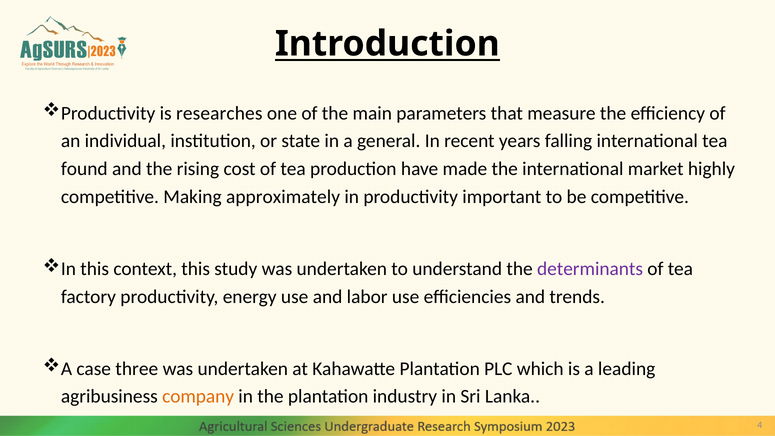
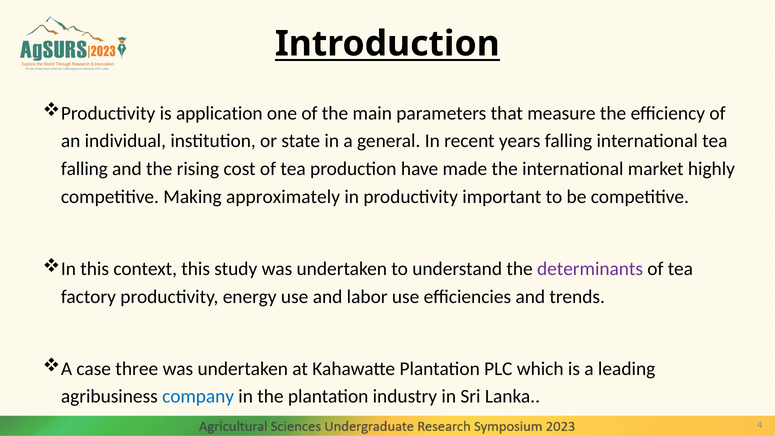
researches: researches -> application
found at (84, 169): found -> falling
company colour: orange -> blue
